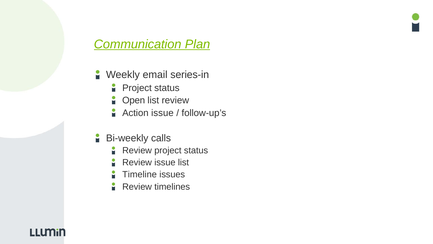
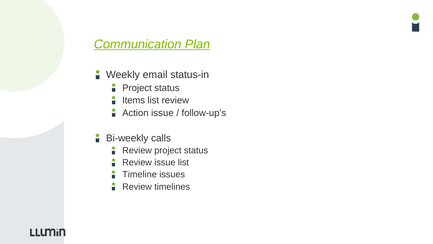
series-in: series-in -> status-in
Open: Open -> Items
